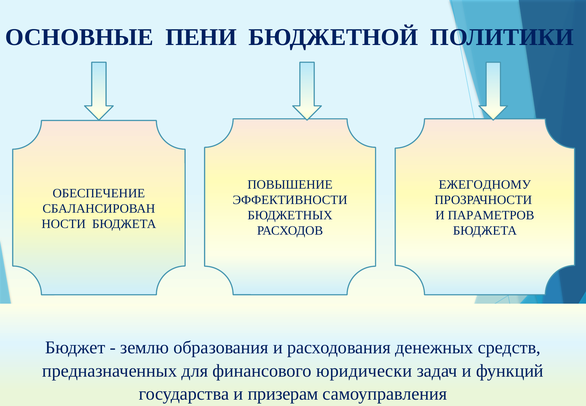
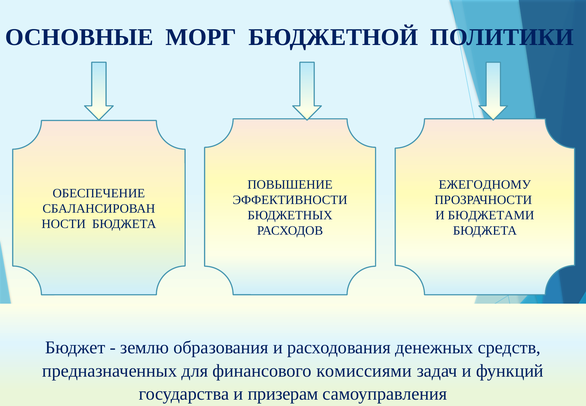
ПЕНИ: ПЕНИ -> МОРГ
ПАРАМЕТРОВ: ПАРАМЕТРОВ -> БЮДЖЕТАМИ
юридически: юридически -> комиссиями
